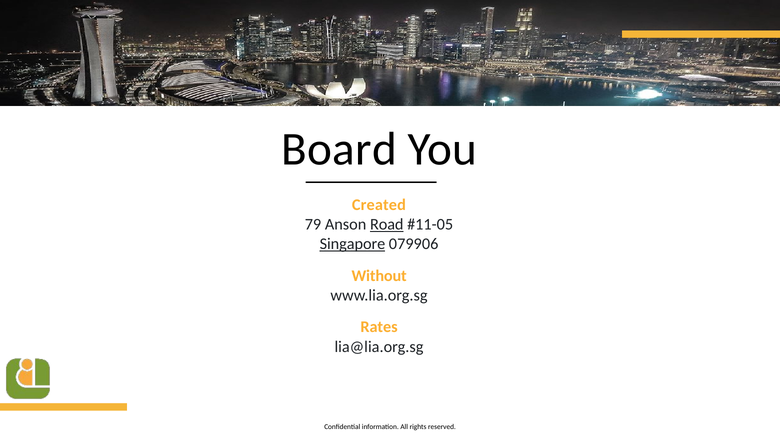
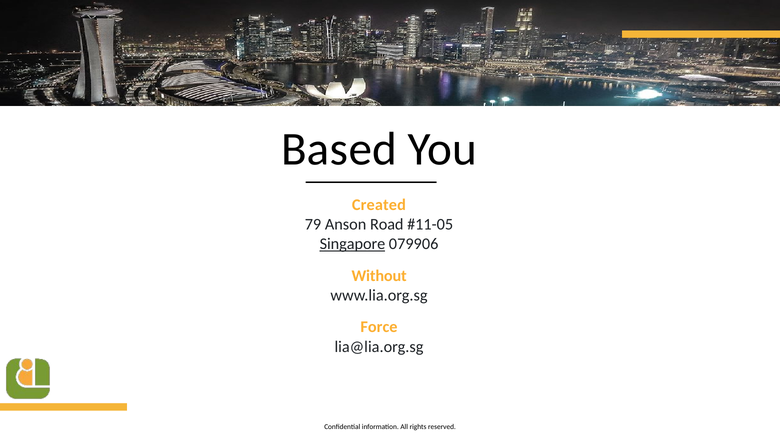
Board: Board -> Based
Road underline: present -> none
Rates: Rates -> Force
